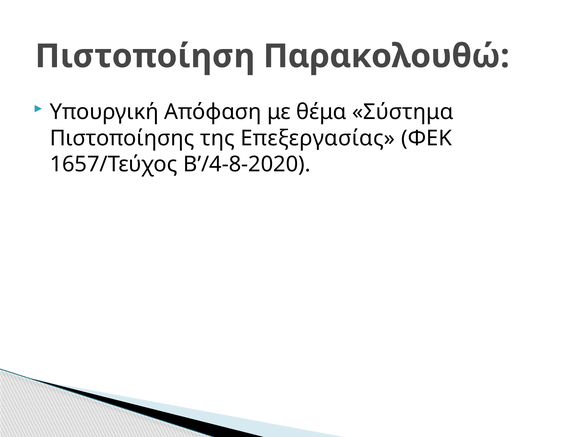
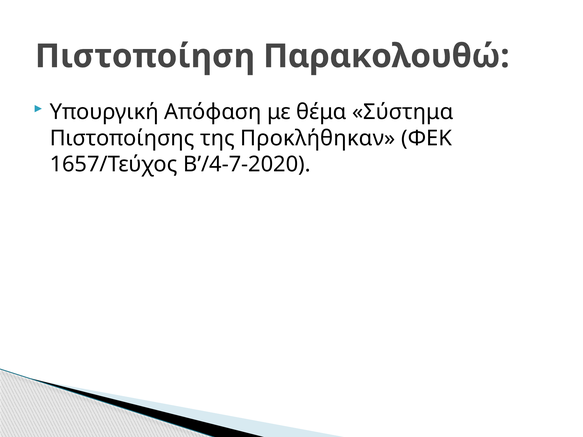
Επεξεργασίας: Επεξεργασίας -> Προκλήθηκαν
Β’/4-8-2020: Β’/4-8-2020 -> Β’/4-7-2020
